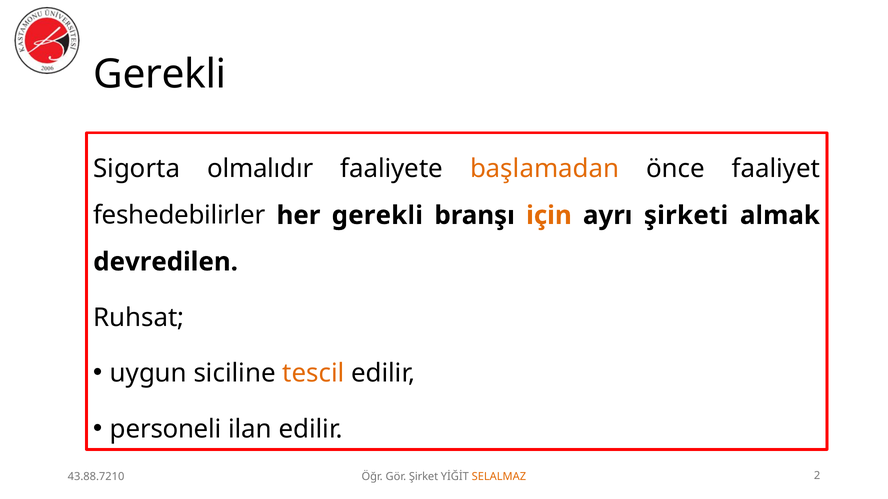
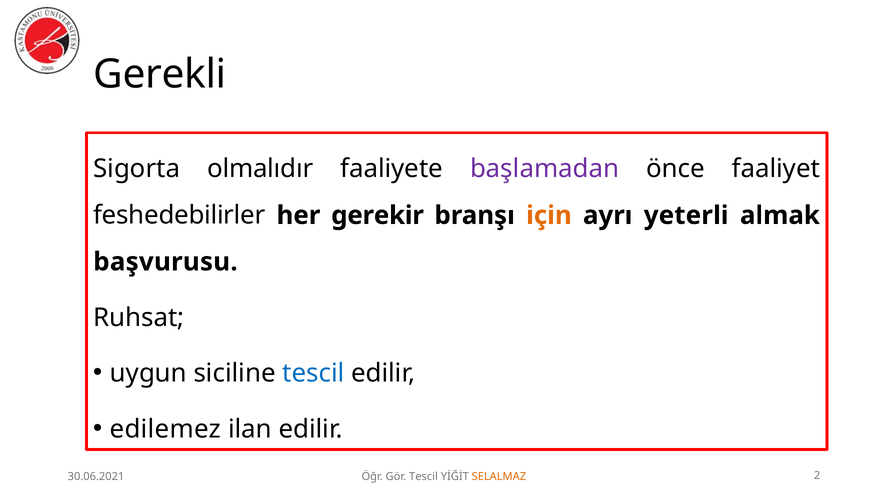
başlamadan colour: orange -> purple
her gerekli: gerekli -> gerekir
şirketi: şirketi -> yeterli
devredilen: devredilen -> başvurusu
tescil at (313, 374) colour: orange -> blue
personeli: personeli -> edilemez
43.88.7210: 43.88.7210 -> 30.06.2021
Gör Şirket: Şirket -> Tescil
